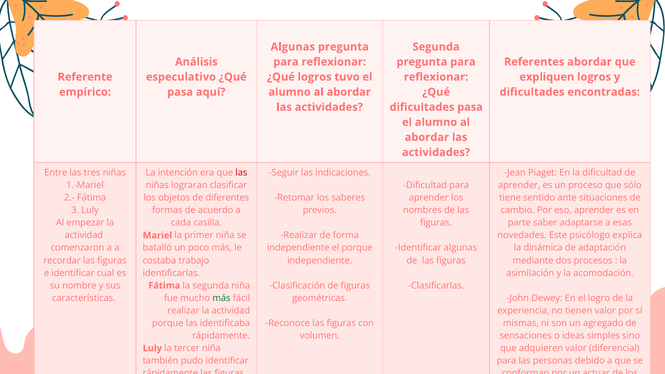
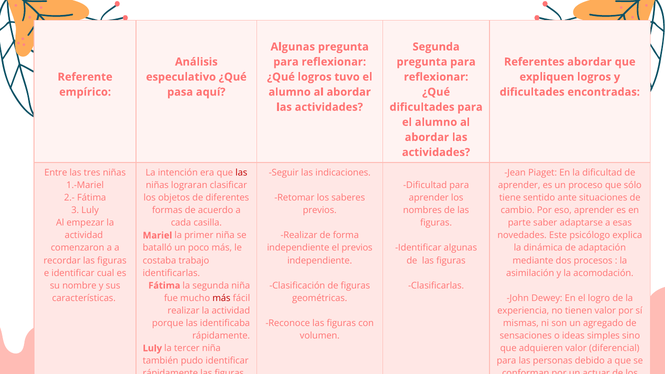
dificultades pasa: pasa -> para
el porque: porque -> previos
más at (221, 298) colour: green -> red
